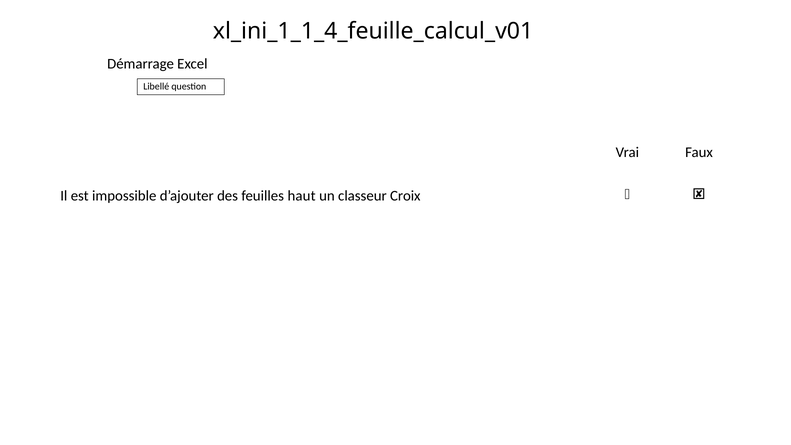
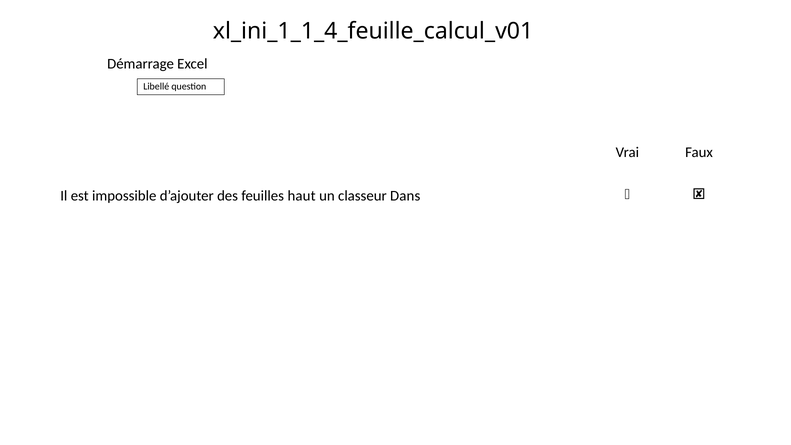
Croix: Croix -> Dans
